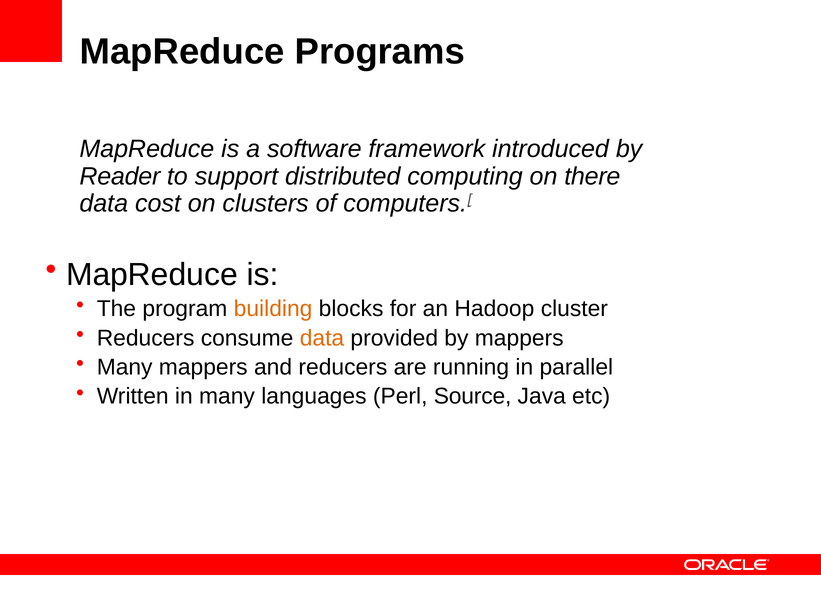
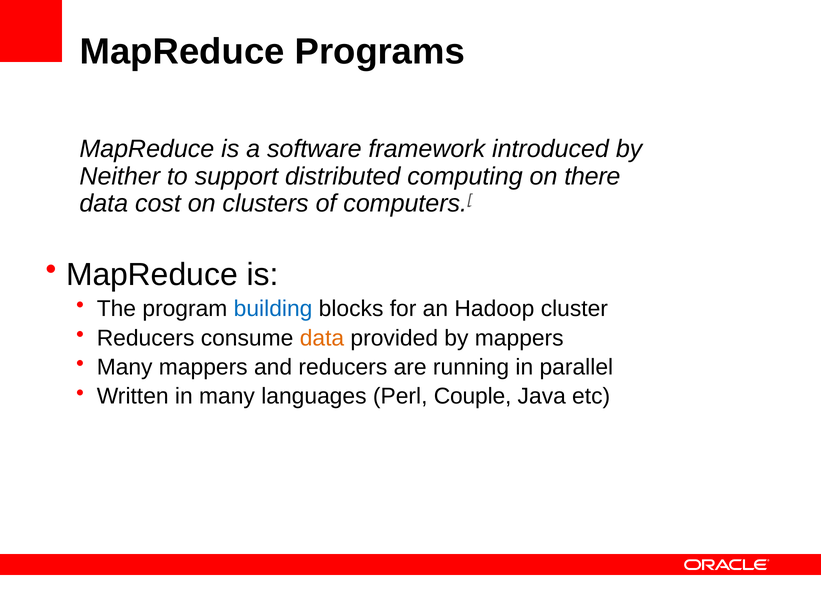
Reader: Reader -> Neither
building colour: orange -> blue
Source: Source -> Couple
